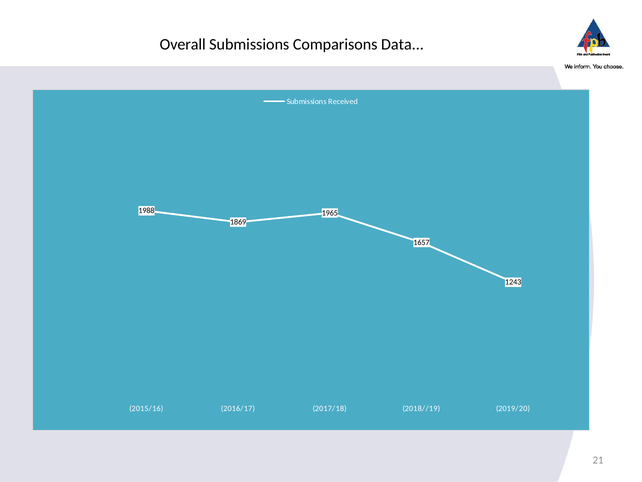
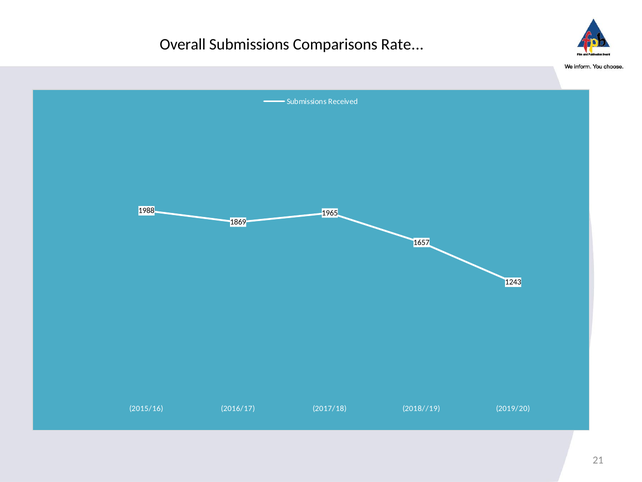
Data: Data -> Rate
